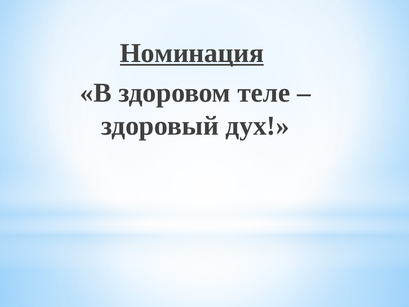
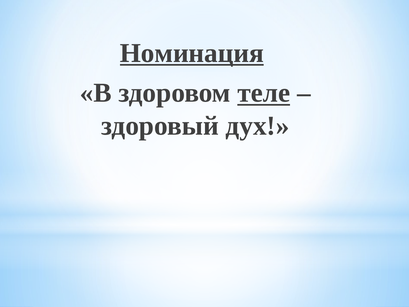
теле underline: none -> present
